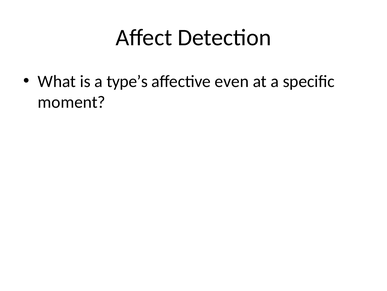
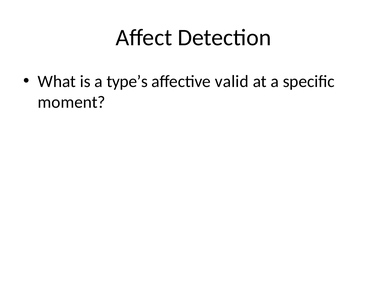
even: even -> valid
